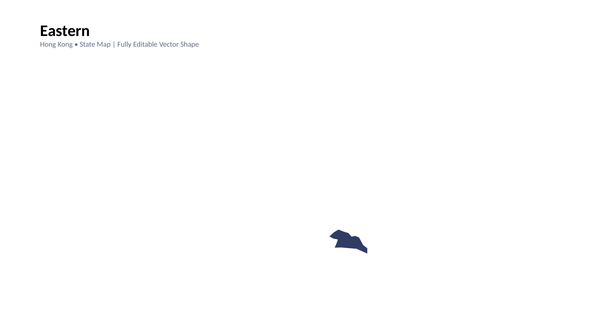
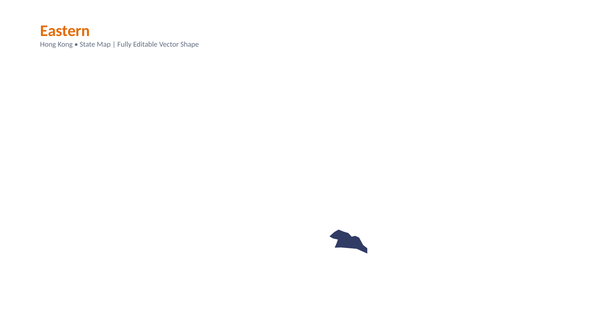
Eastern colour: black -> orange
